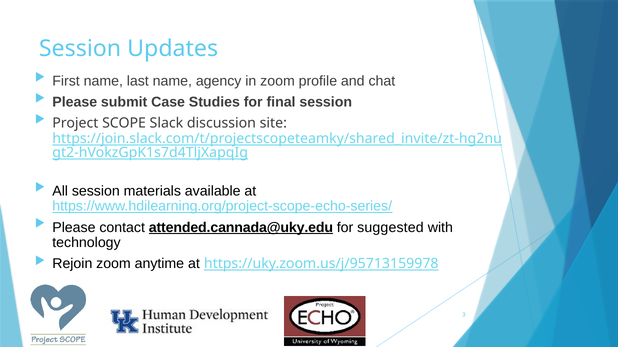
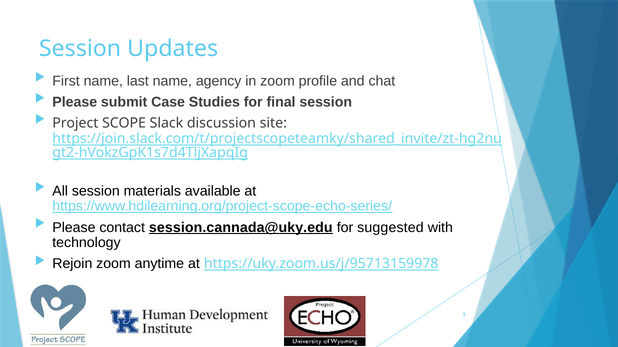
attended.cannada@uky.edu: attended.cannada@uky.edu -> session.cannada@uky.edu
